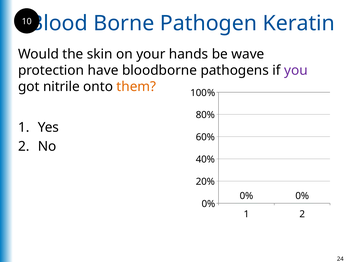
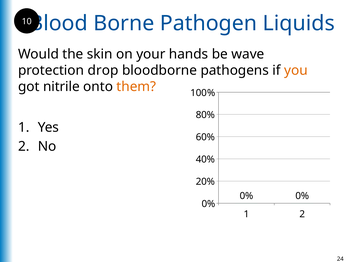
Keratin: Keratin -> Liquids
have: have -> drop
you colour: purple -> orange
